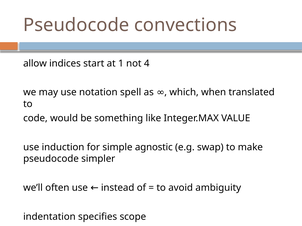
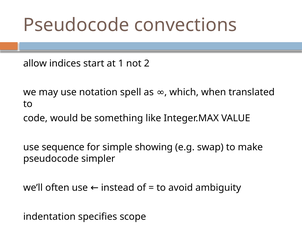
4: 4 -> 2
induction: induction -> sequence
agnostic: agnostic -> showing
